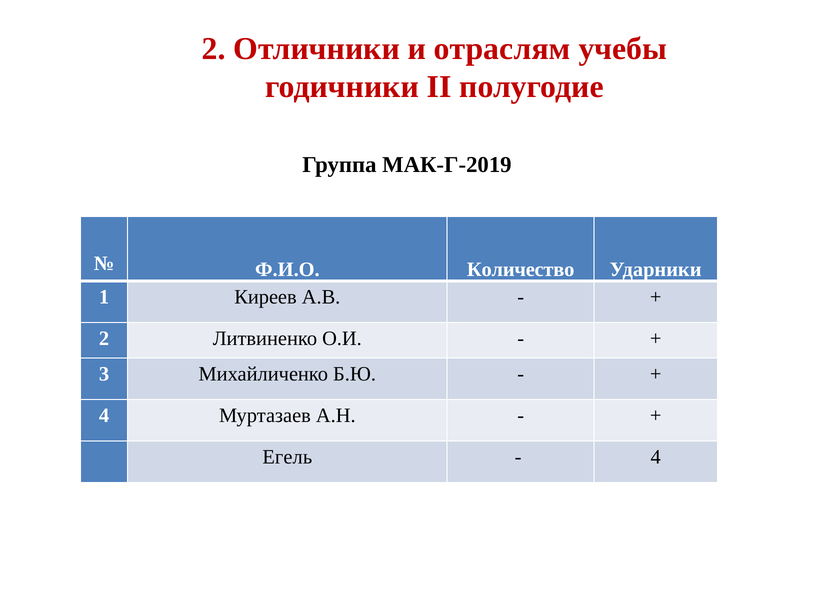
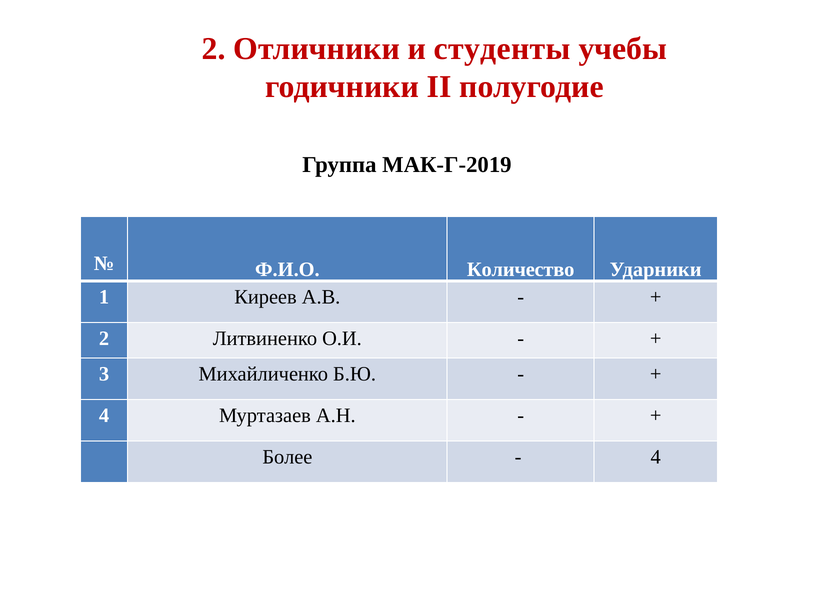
отраслям: отраслям -> студенты
Егель: Егель -> Более
